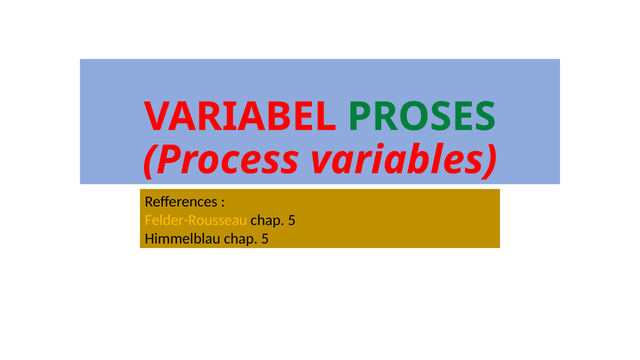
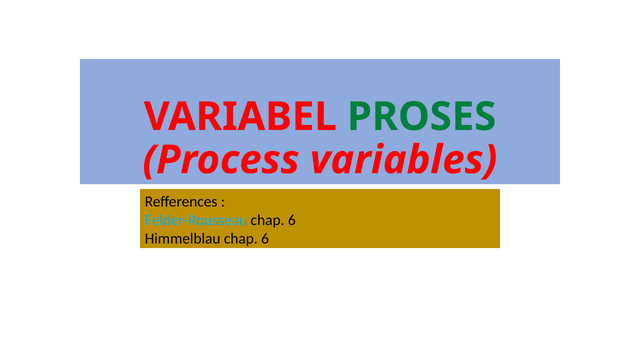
Felder-Rousseau colour: yellow -> light blue
5 at (292, 220): 5 -> 6
Himmelblau chap 5: 5 -> 6
